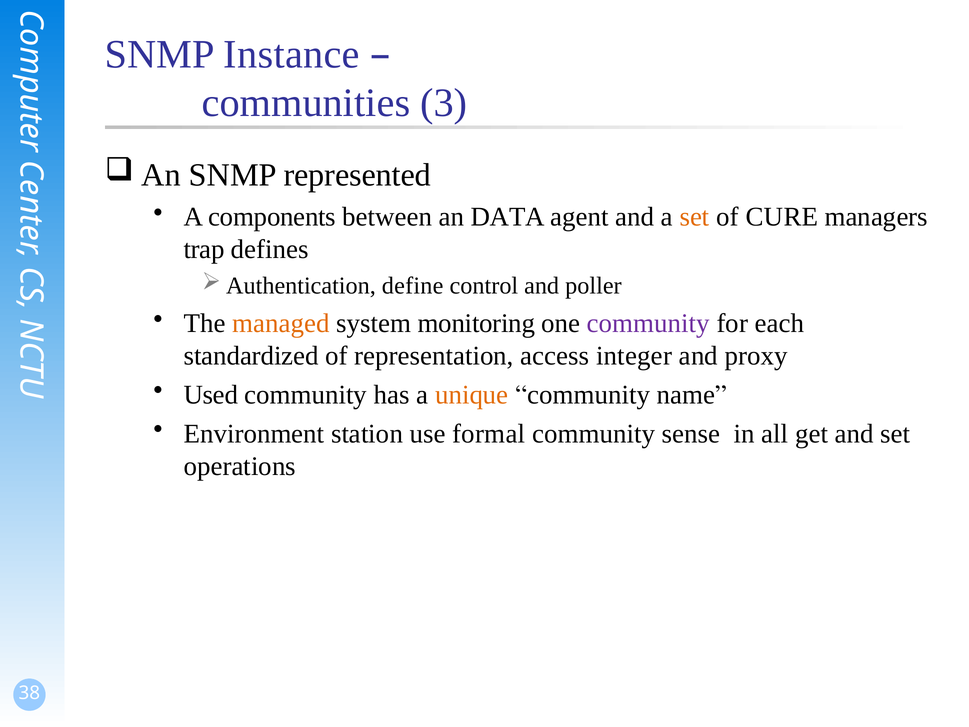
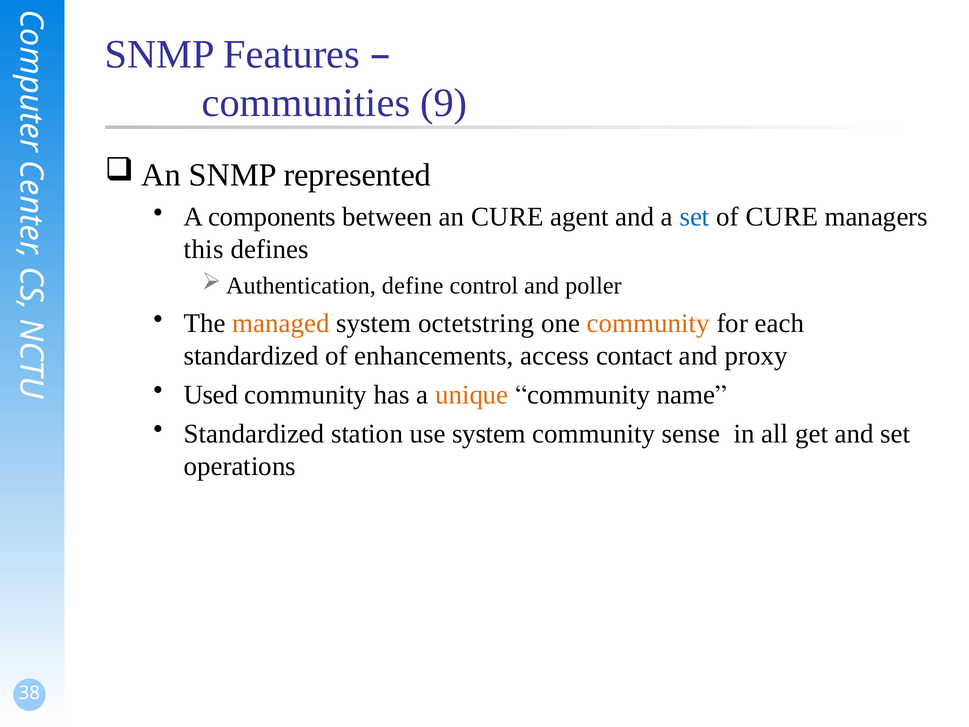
Instance: Instance -> Features
3: 3 -> 9
an DATA: DATA -> CURE
set at (695, 217) colour: orange -> blue
trap: trap -> this
monitoring: monitoring -> octetstring
community at (648, 323) colour: purple -> orange
representation: representation -> enhancements
integer: integer -> contact
Environment at (254, 434): Environment -> Standardized
use formal: formal -> system
